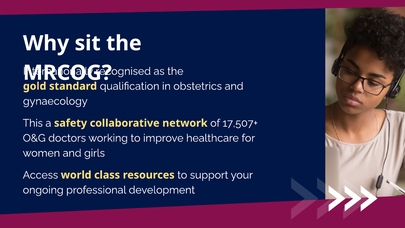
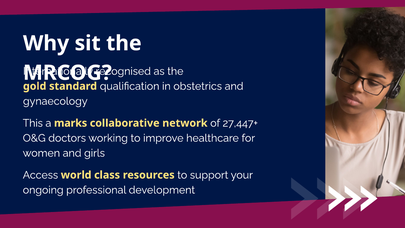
safety: safety -> marks
17,507+: 17,507+ -> 27,447+
